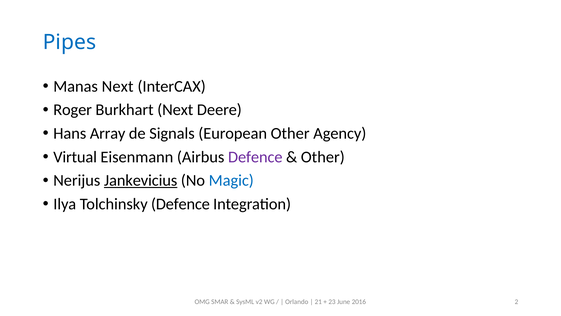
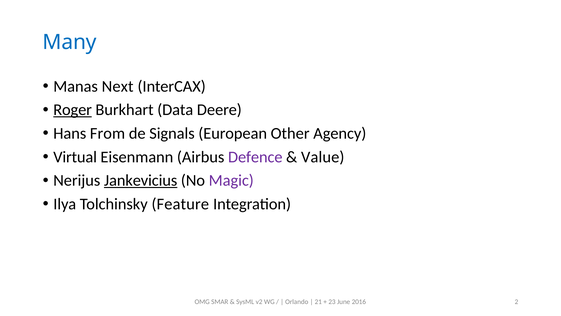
Pipes: Pipes -> Many
Roger underline: none -> present
Burkhart Next: Next -> Data
Array: Array -> From
Other at (323, 157): Other -> Value
Magic colour: blue -> purple
Tolchinsky Defence: Defence -> Feature
